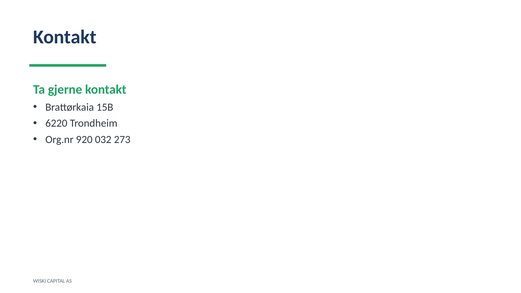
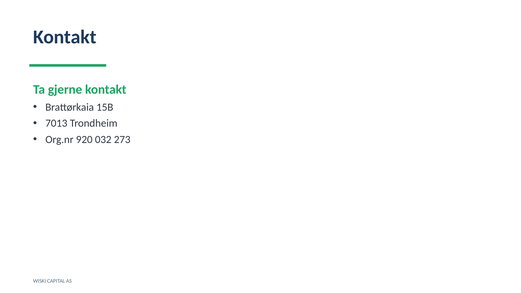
6220: 6220 -> 7013
